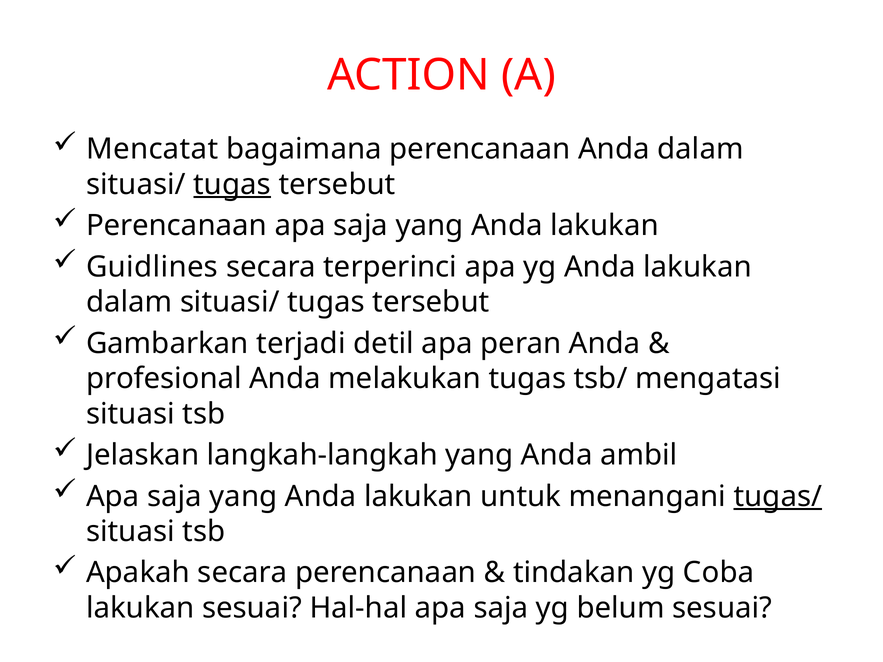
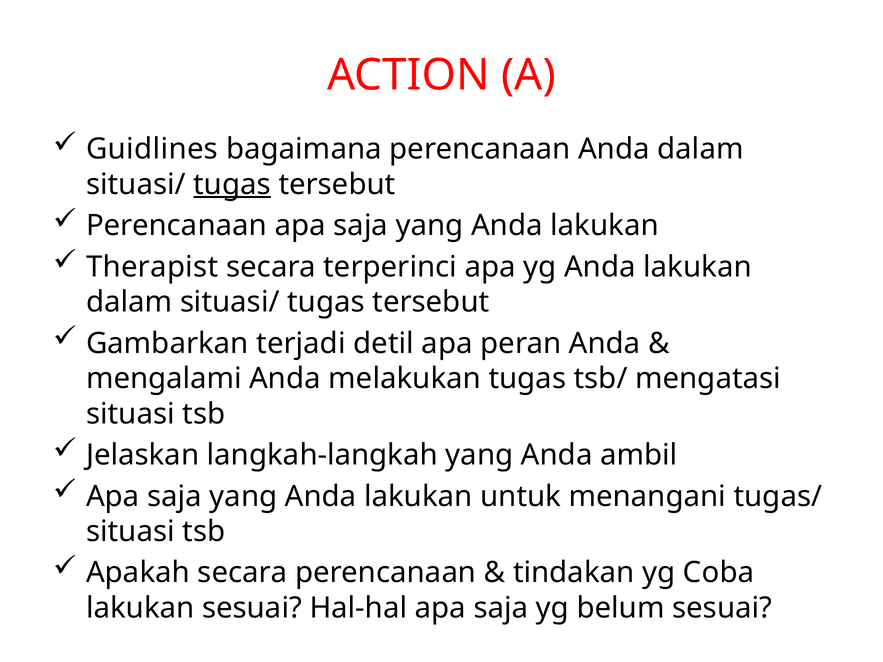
Mencatat: Mencatat -> Guidlines
Guidlines: Guidlines -> Therapist
profesional: profesional -> mengalami
tugas/ underline: present -> none
